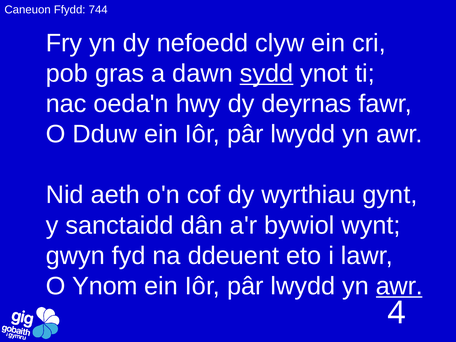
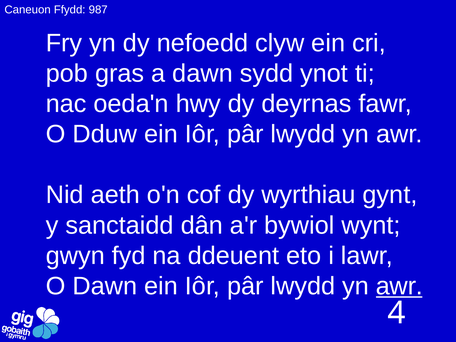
744: 744 -> 987
sydd underline: present -> none
O Ynom: Ynom -> Dawn
